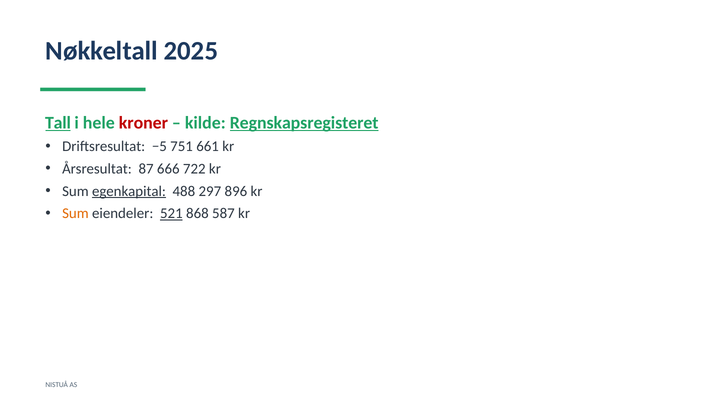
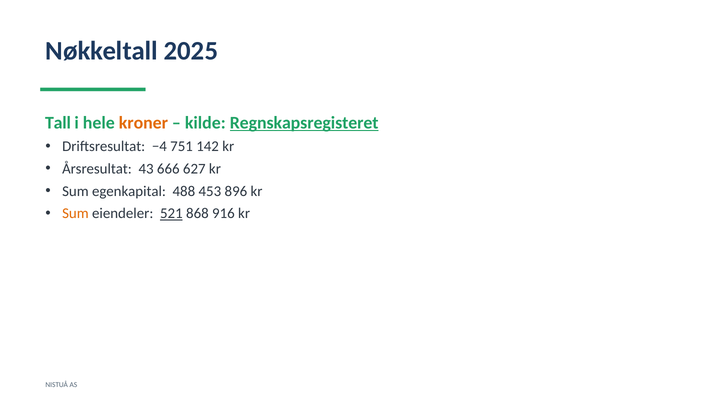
Tall underline: present -> none
kroner colour: red -> orange
−5: −5 -> −4
661: 661 -> 142
87: 87 -> 43
722: 722 -> 627
egenkapital underline: present -> none
297: 297 -> 453
587: 587 -> 916
